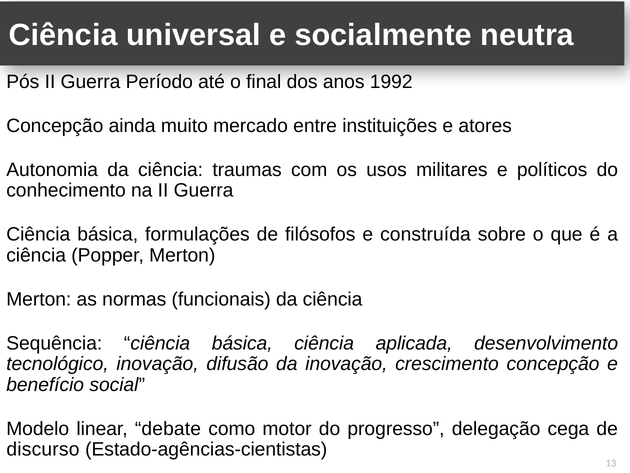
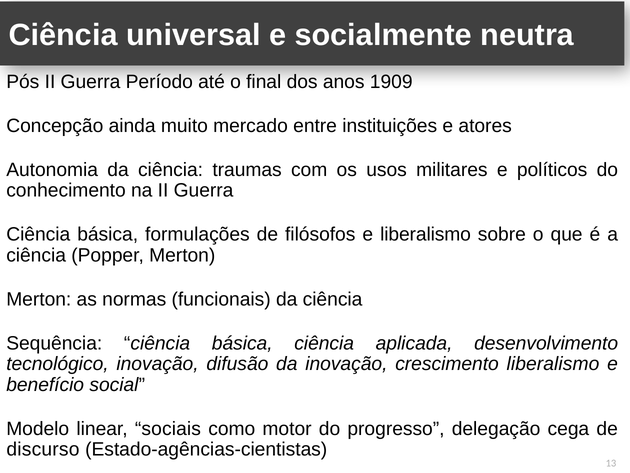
1992: 1992 -> 1909
e construída: construída -> liberalismo
crescimento concepção: concepção -> liberalismo
debate: debate -> sociais
